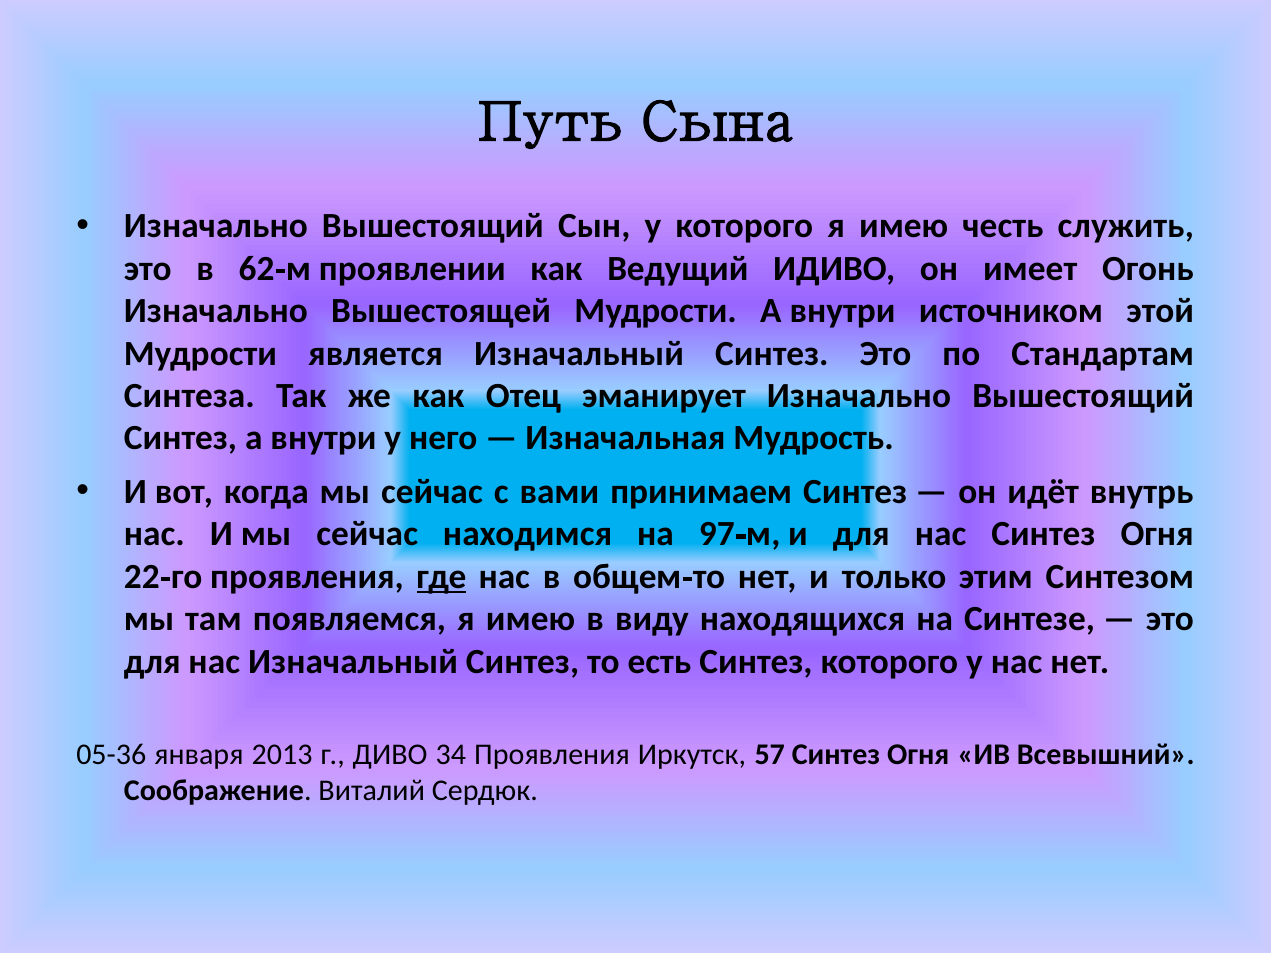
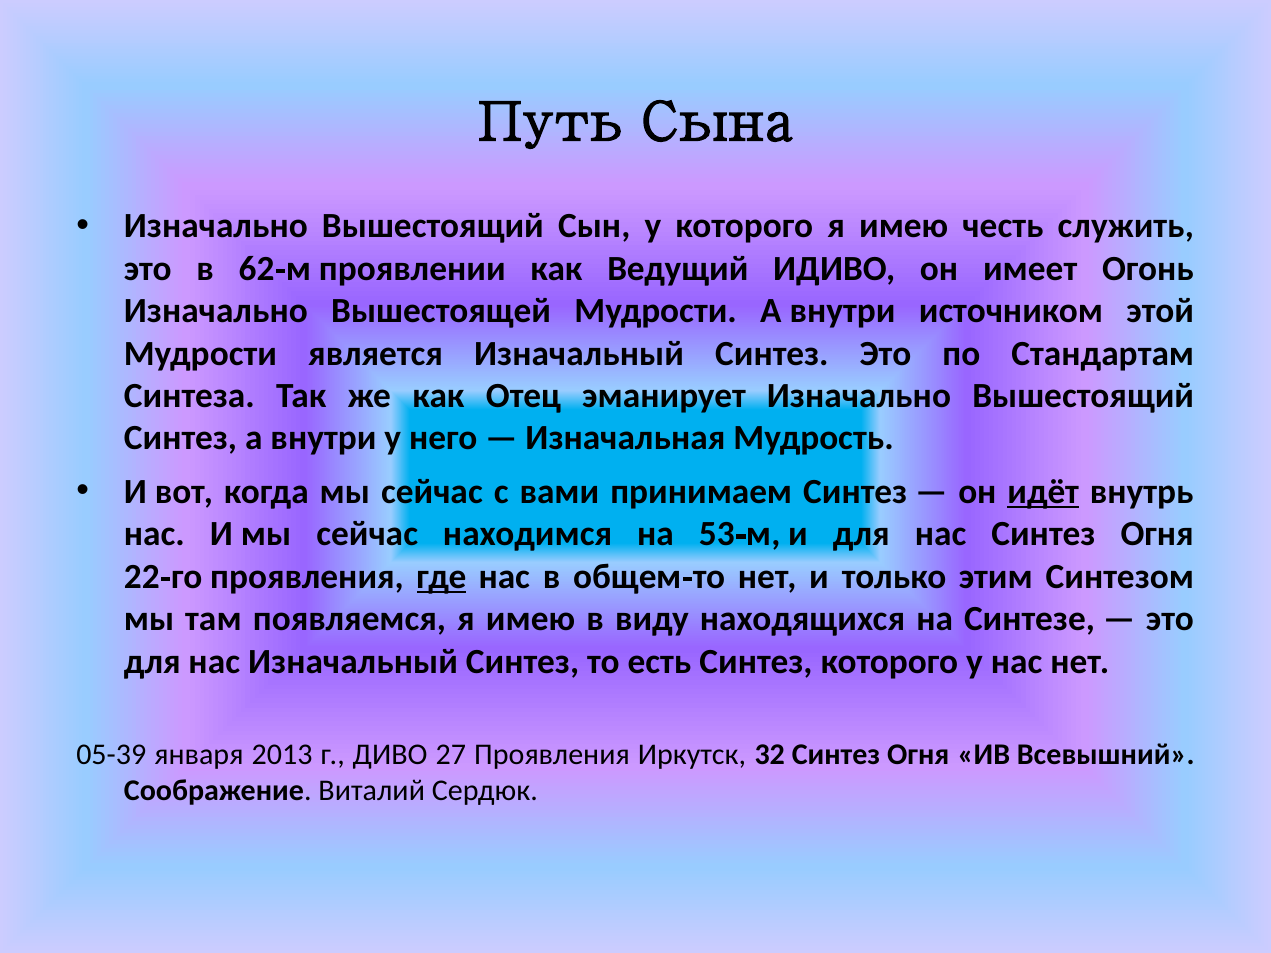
идёт underline: none -> present
97: 97 -> 53
05-36: 05-36 -> 05-39
34: 34 -> 27
57: 57 -> 32
